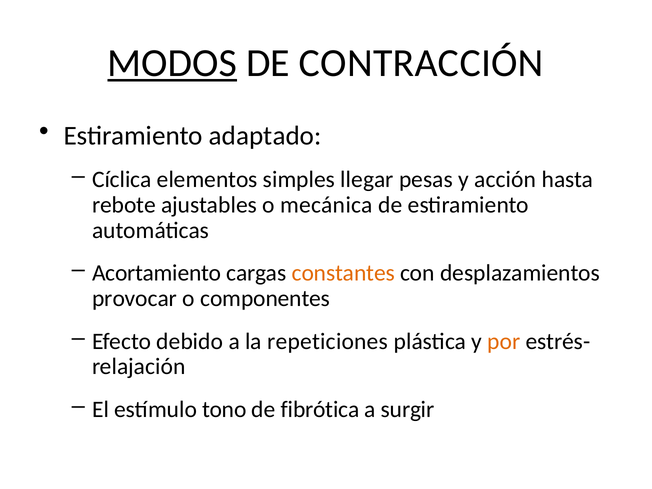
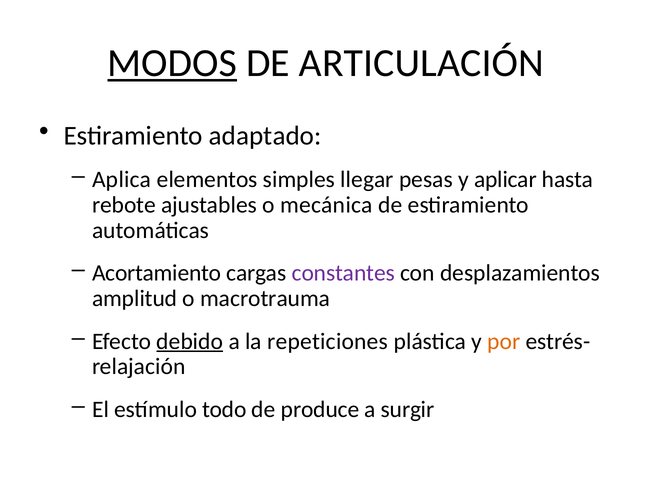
CONTRACCIÓN: CONTRACCIÓN -> ARTICULACIÓN
Cíclica: Cíclica -> Aplica
acción: acción -> aplicar
constantes colour: orange -> purple
provocar: provocar -> amplitud
componentes: componentes -> macrotrauma
debido underline: none -> present
tono: tono -> todo
fibrótica: fibrótica -> produce
